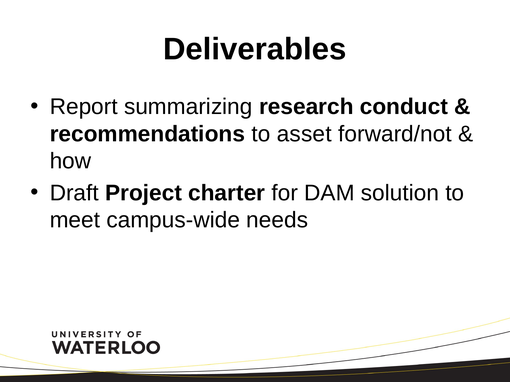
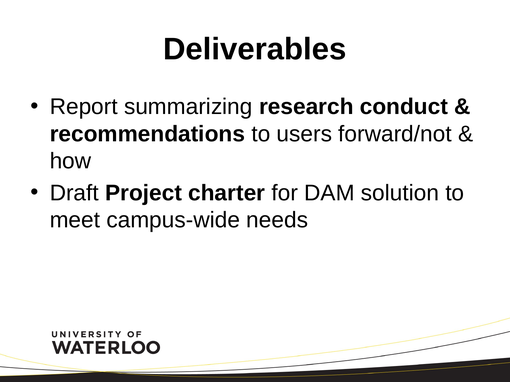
asset: asset -> users
